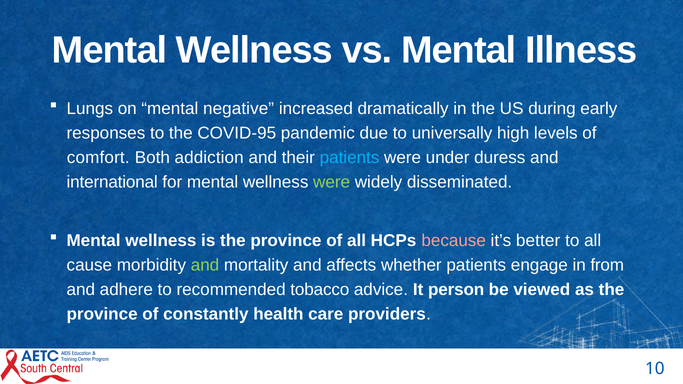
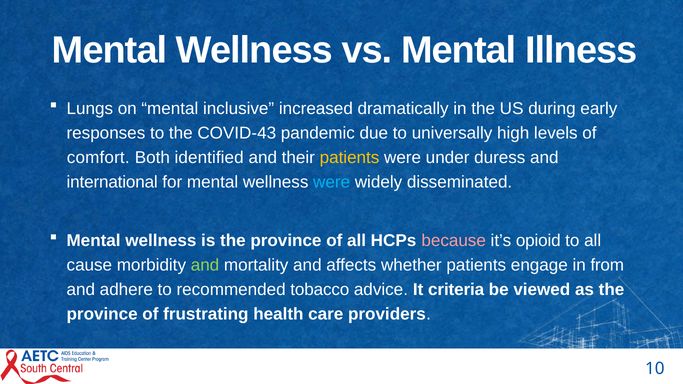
negative: negative -> inclusive
COVID-95: COVID-95 -> COVID-43
addiction: addiction -> identified
patients at (350, 158) colour: light blue -> yellow
were at (332, 182) colour: light green -> light blue
better: better -> opioid
person: person -> criteria
constantly: constantly -> frustrating
